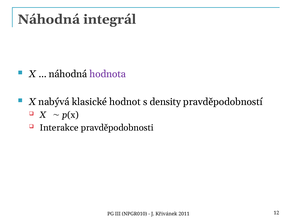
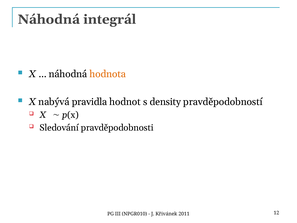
hodnota colour: purple -> orange
klasické: klasické -> pravidla
Interakce: Interakce -> Sledování
